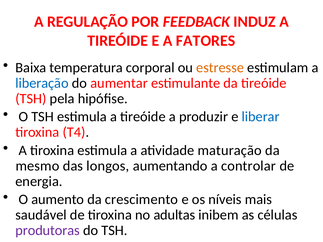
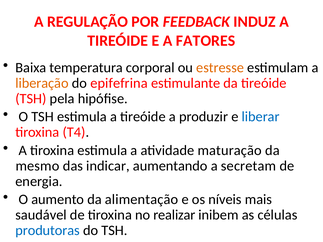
liberação colour: blue -> orange
aumentar: aumentar -> epifefrina
longos: longos -> indicar
controlar: controlar -> secretam
crescimento: crescimento -> alimentação
adultas: adultas -> realizar
produtoras colour: purple -> blue
